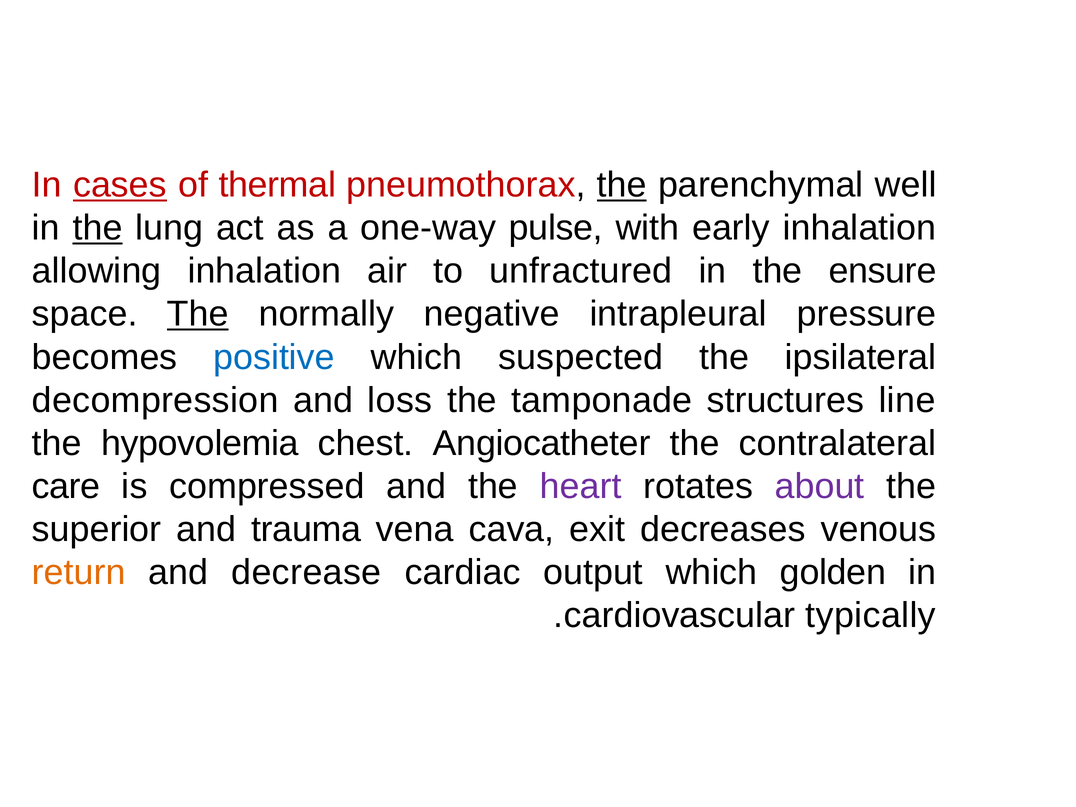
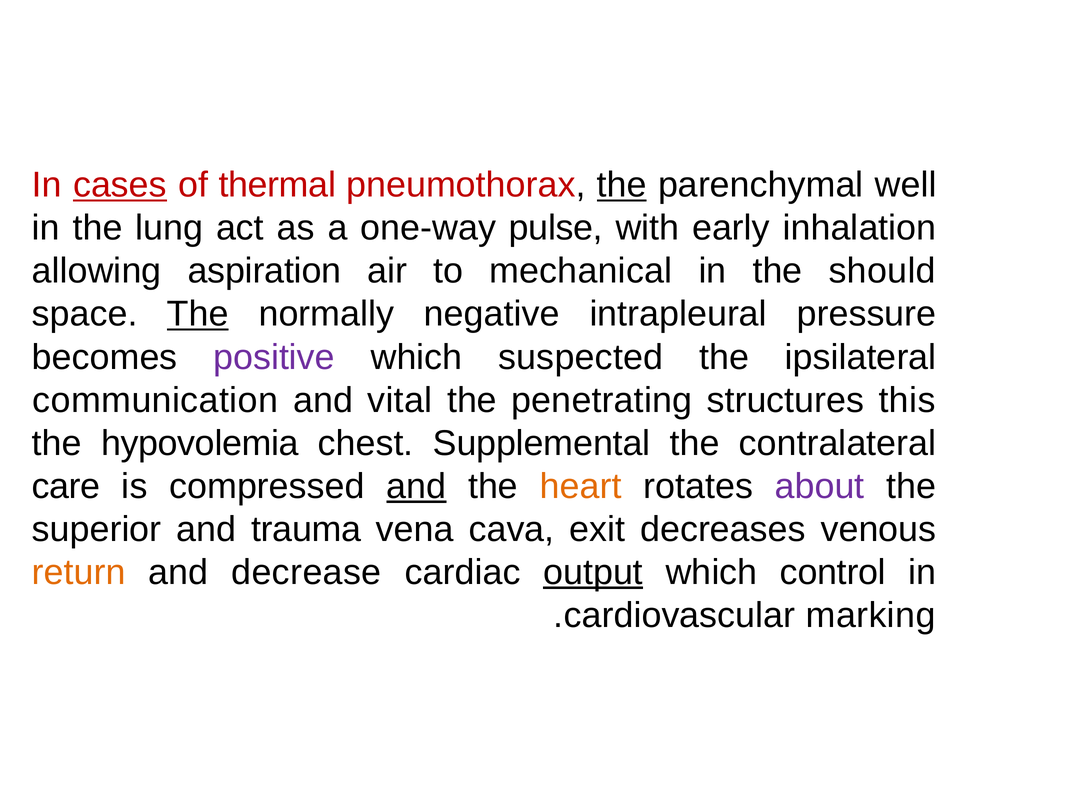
the at (98, 228) underline: present -> none
allowing inhalation: inhalation -> aspiration
unfractured: unfractured -> mechanical
ensure: ensure -> should
positive colour: blue -> purple
decompression: decompression -> communication
loss: loss -> vital
tamponade: tamponade -> penetrating
line: line -> this
Angiocatheter: Angiocatheter -> Supplemental
and at (416, 486) underline: none -> present
heart colour: purple -> orange
output underline: none -> present
golden: golden -> control
typically: typically -> marking
